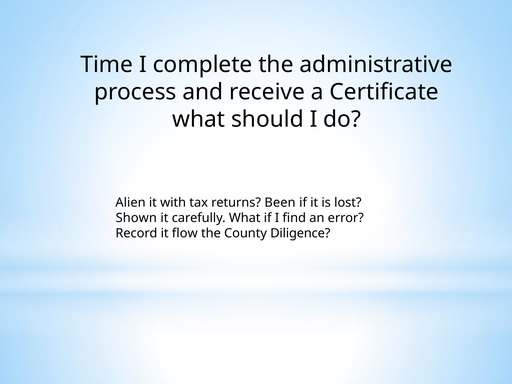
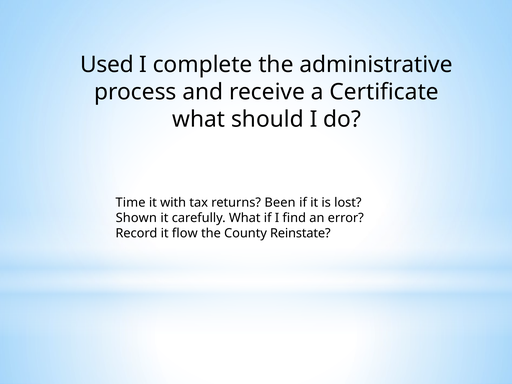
Time: Time -> Used
Alien: Alien -> Time
Diligence: Diligence -> Reinstate
